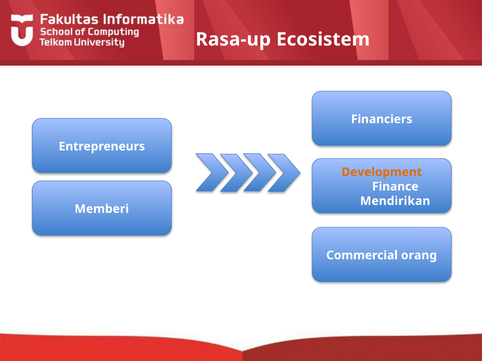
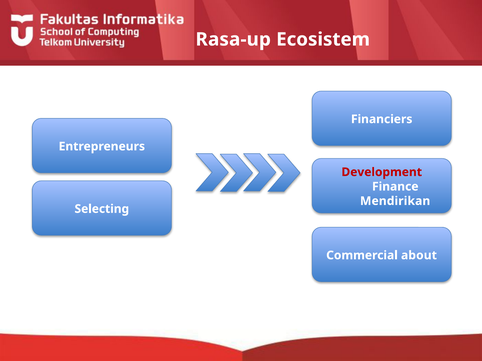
Development colour: orange -> red
Memberi: Memberi -> Selecting
orang: orang -> about
